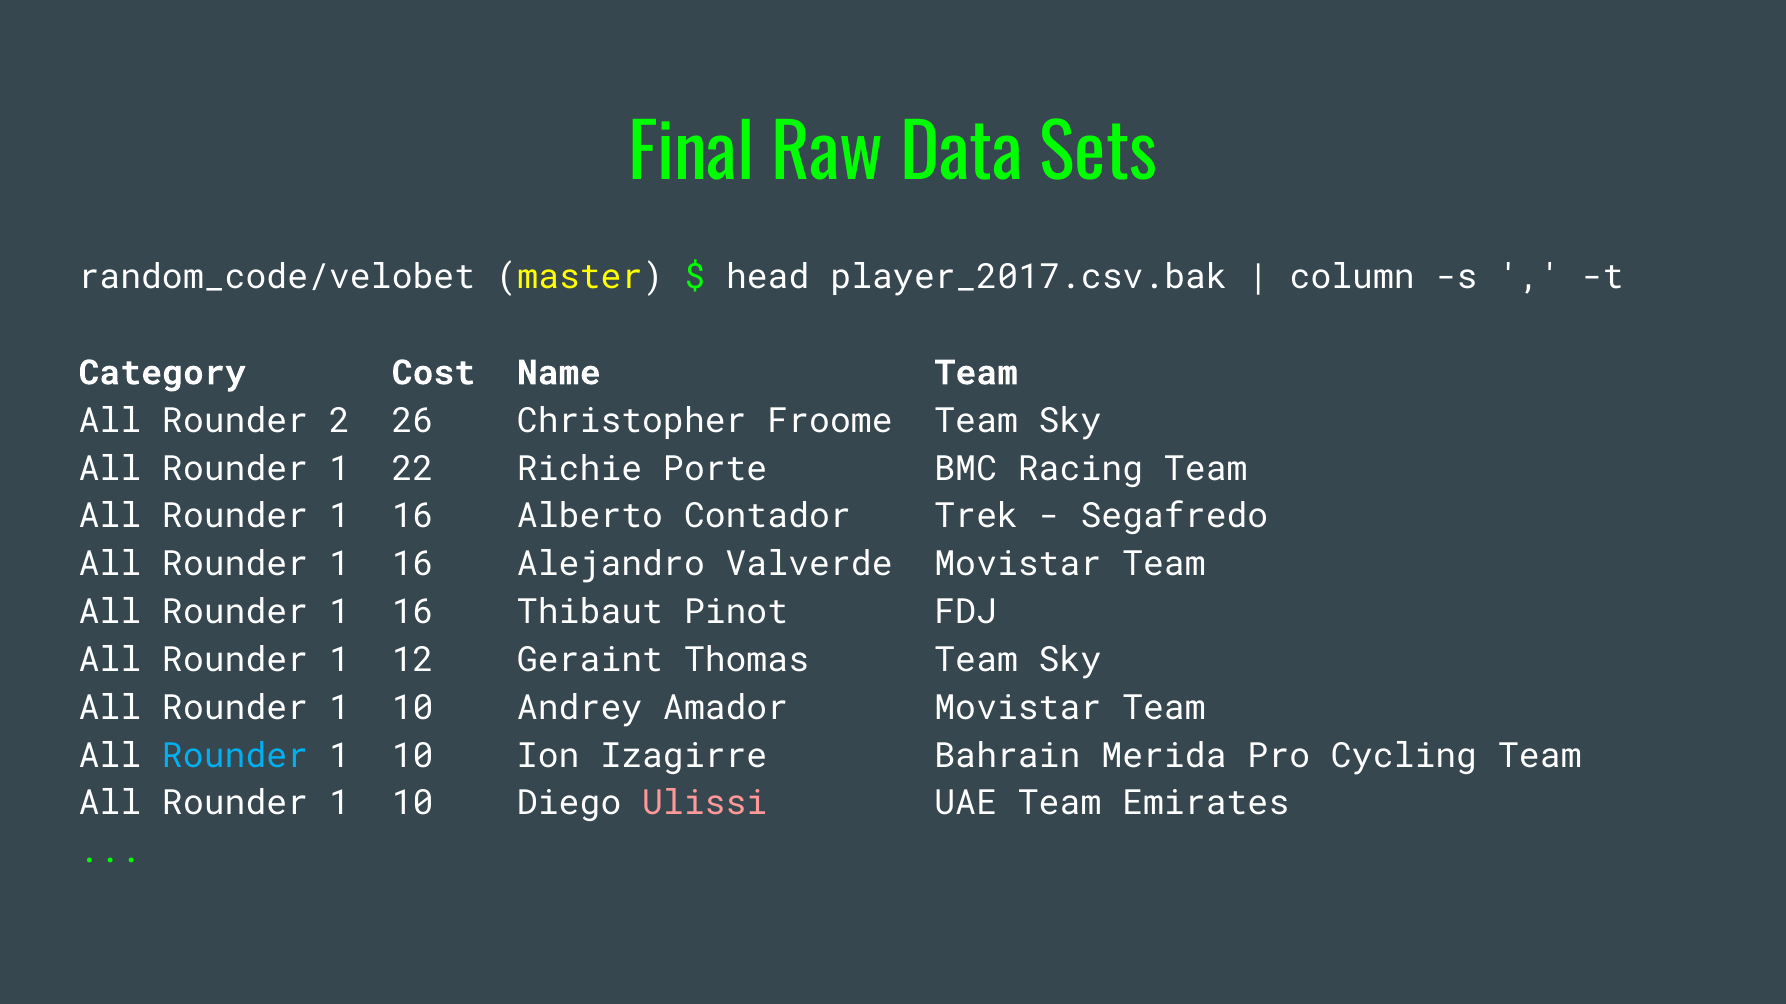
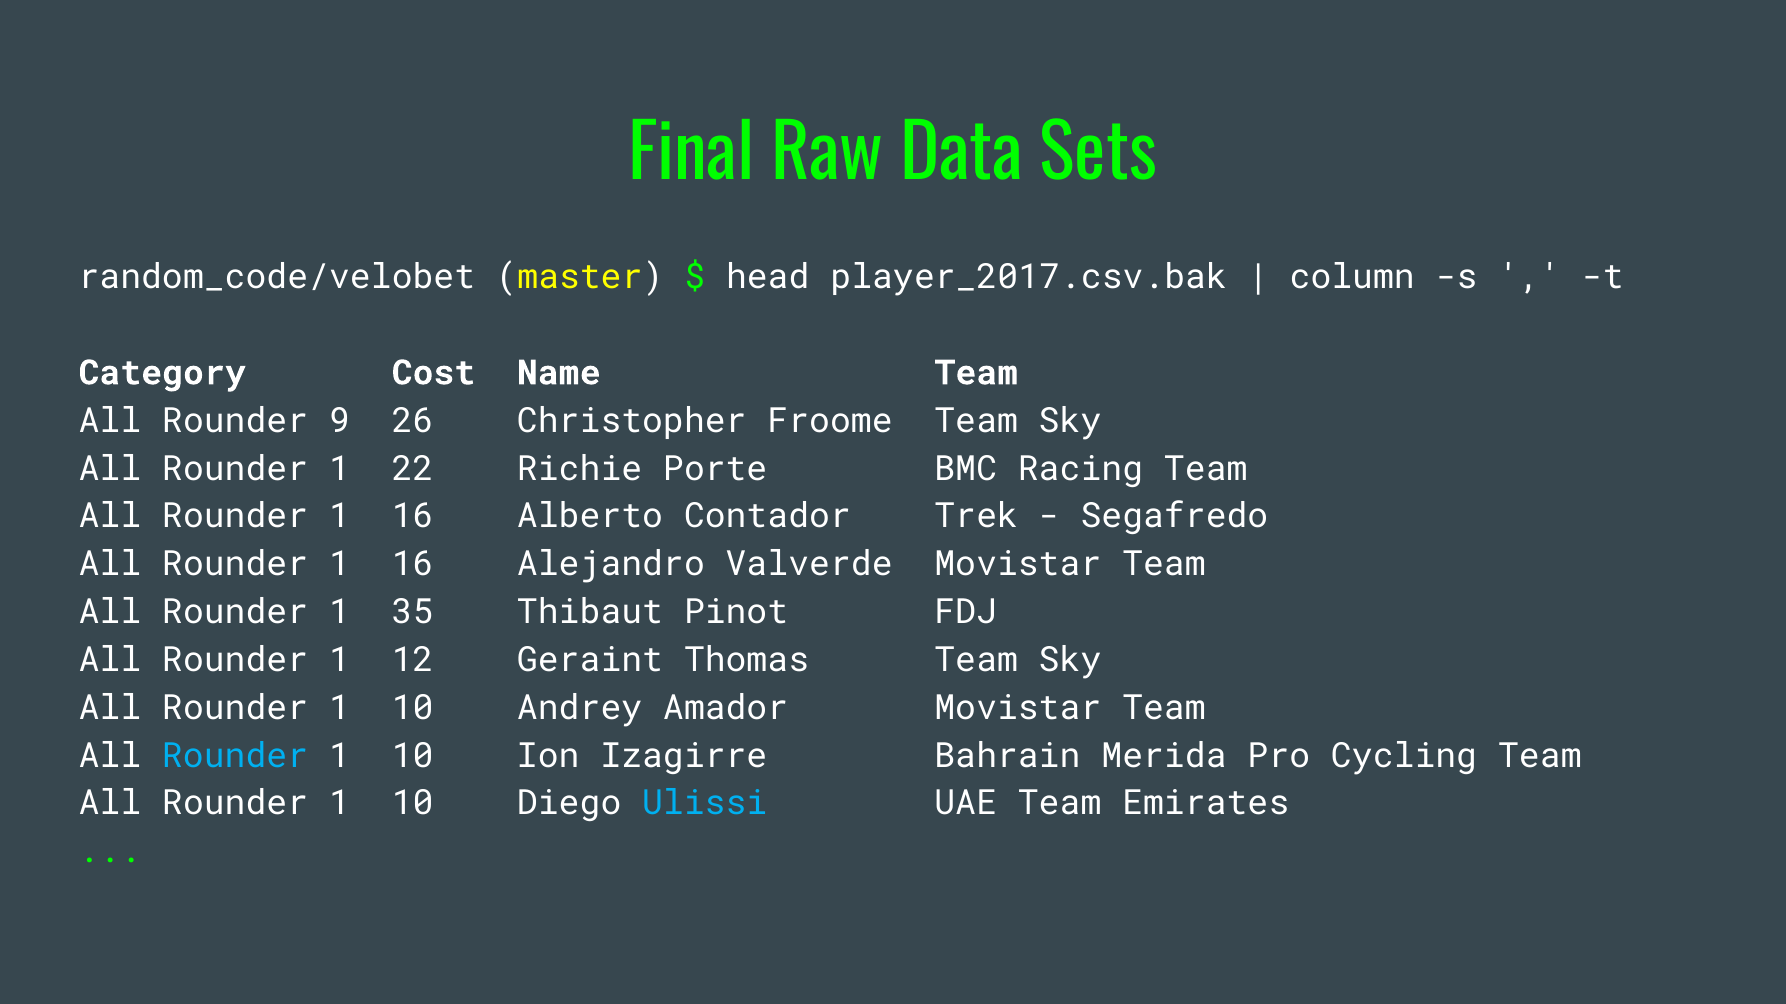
2: 2 -> 9
16 at (413, 613): 16 -> 35
Ulissi colour: pink -> light blue
